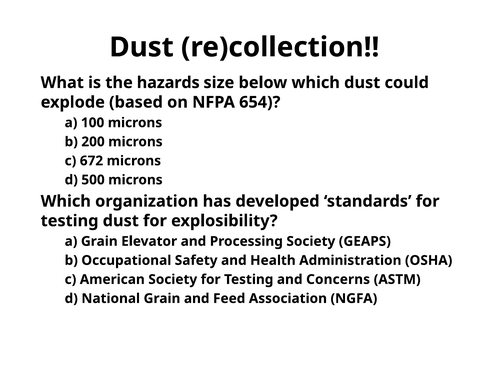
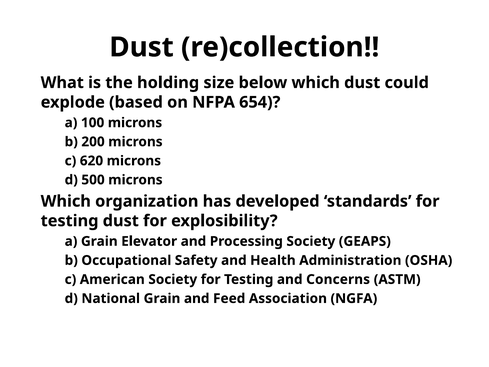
hazards: hazards -> holding
672: 672 -> 620
